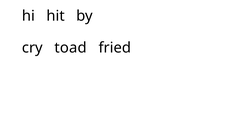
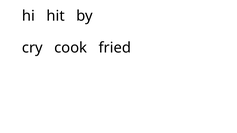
toad: toad -> cook
